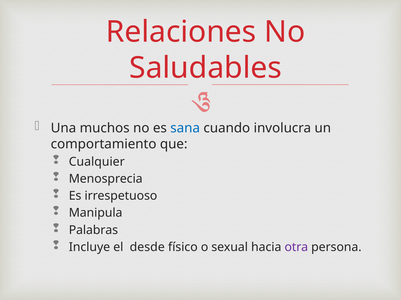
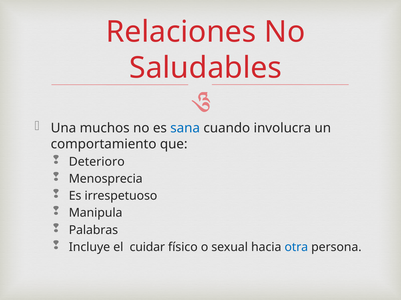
Cualquier: Cualquier -> Deterioro
desde: desde -> cuidar
otra colour: purple -> blue
